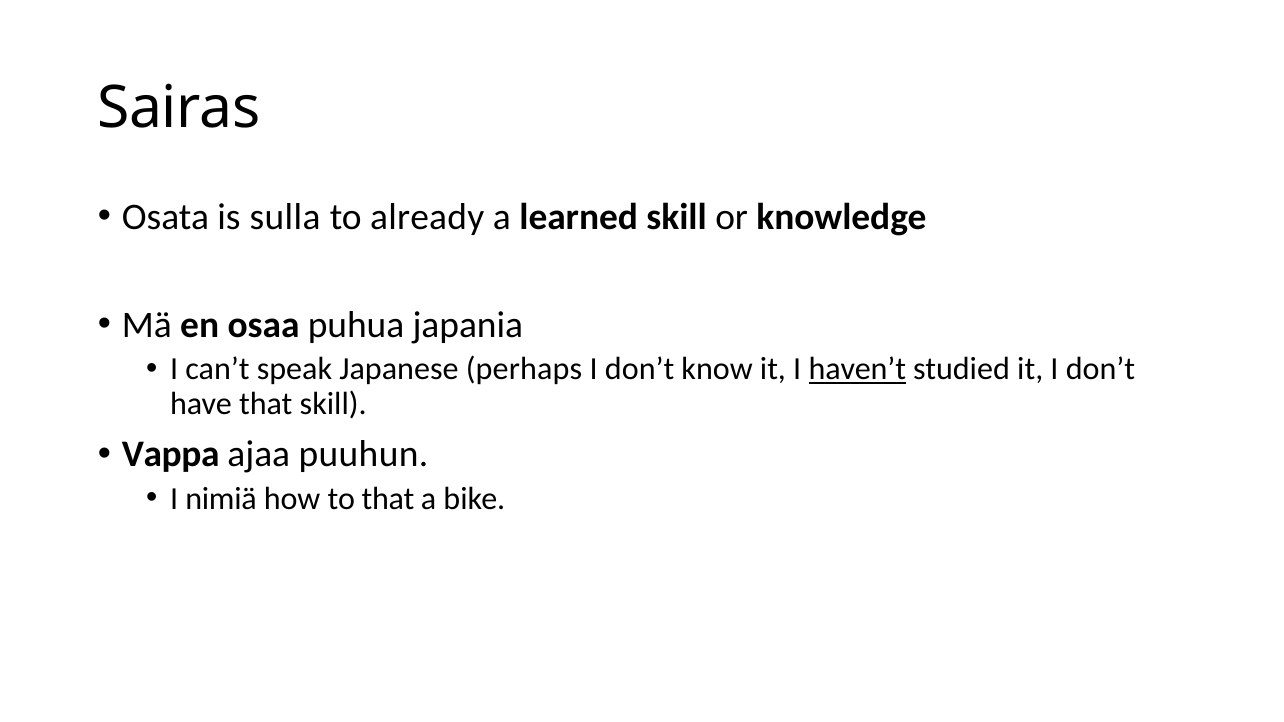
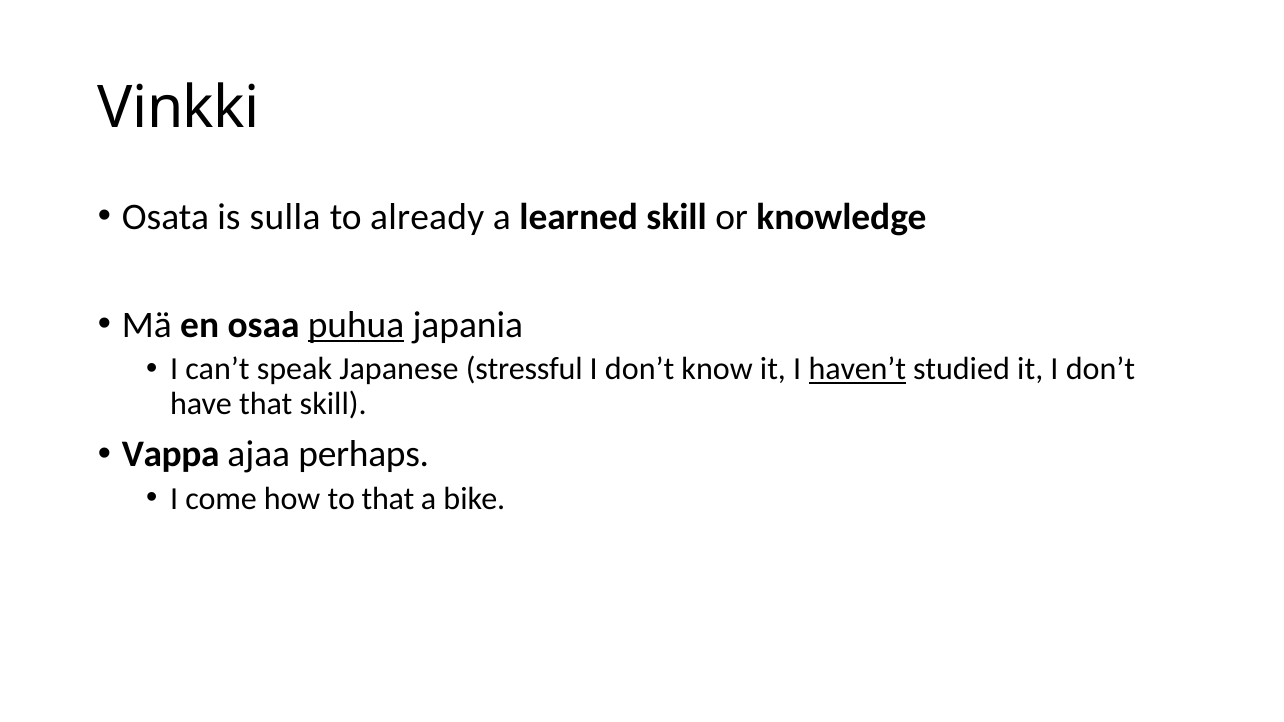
Sairas: Sairas -> Vinkki
puhua underline: none -> present
perhaps: perhaps -> stressful
puuhun: puuhun -> perhaps
nimiä: nimiä -> come
